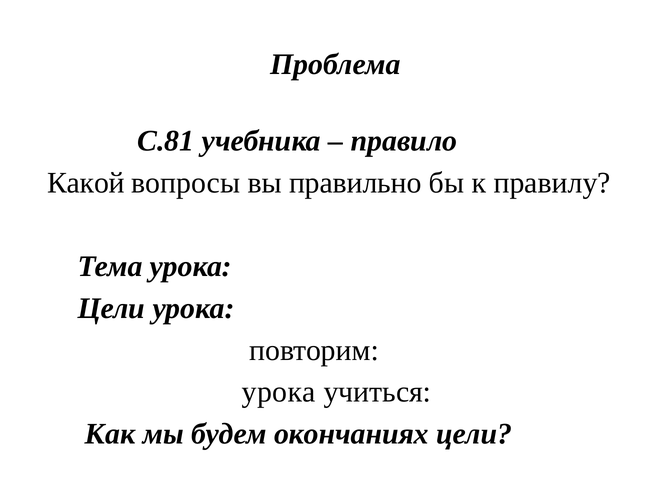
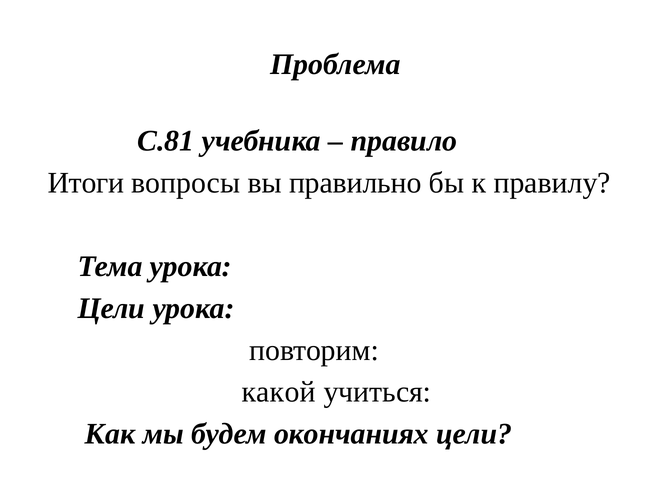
Какой: Какой -> Итоги
урока at (279, 392): урока -> какой
